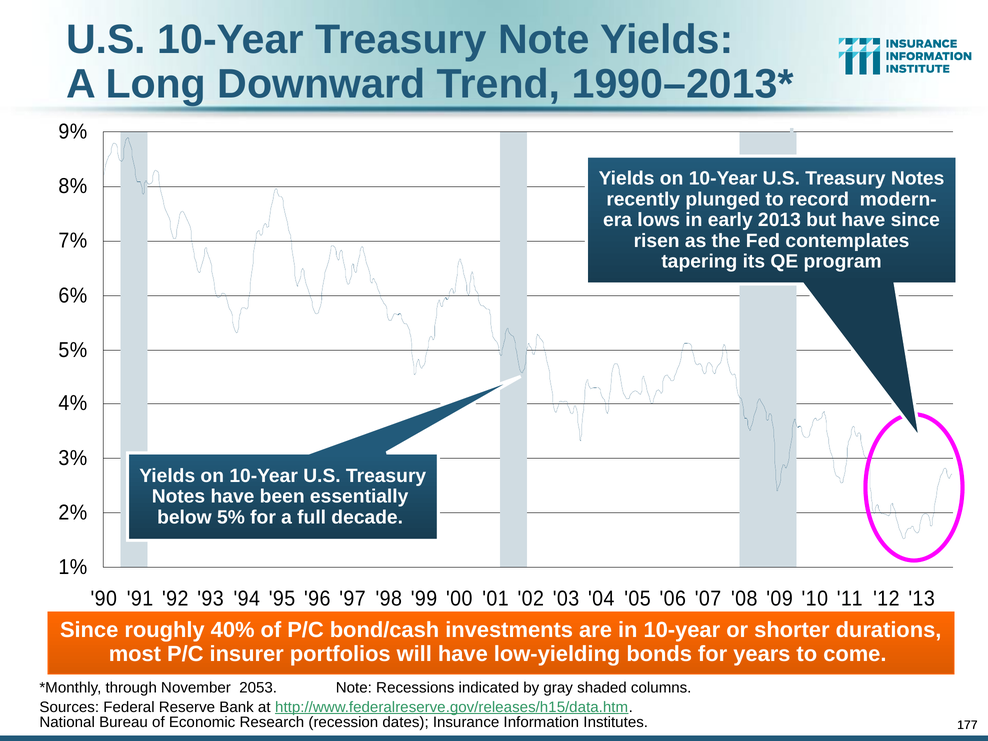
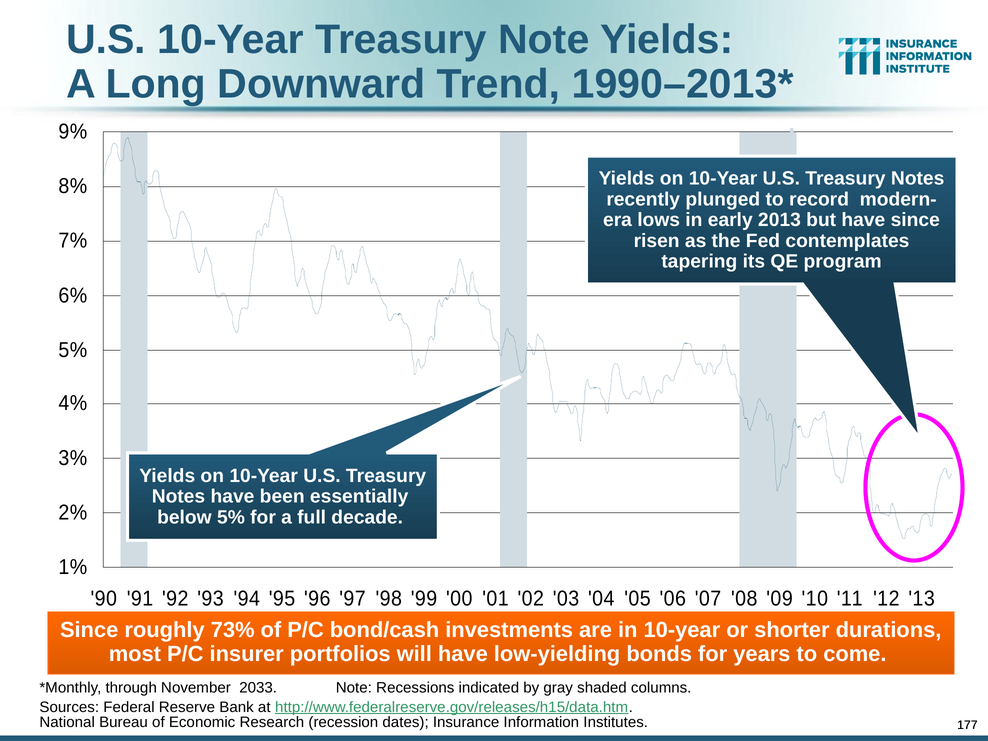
40%: 40% -> 73%
2053: 2053 -> 2033
